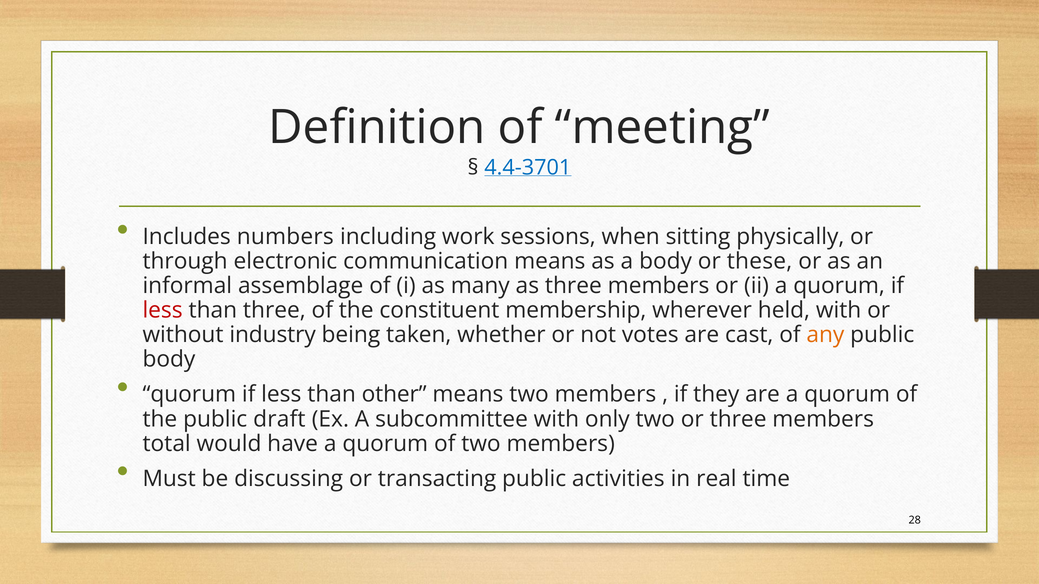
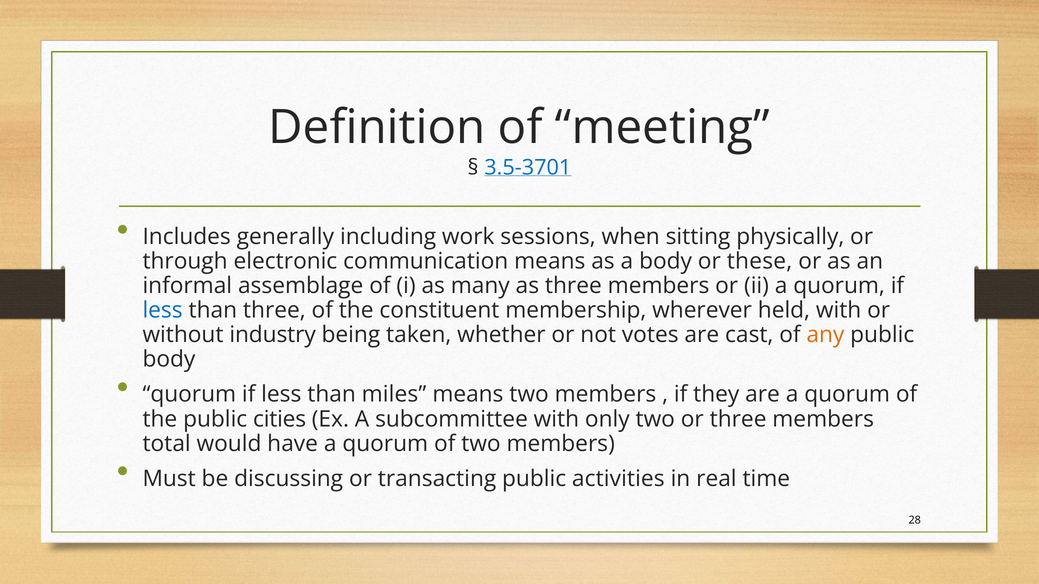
4.4-3701: 4.4-3701 -> 3.5-3701
numbers: numbers -> generally
less at (163, 311) colour: red -> blue
other: other -> miles
draft: draft -> cities
